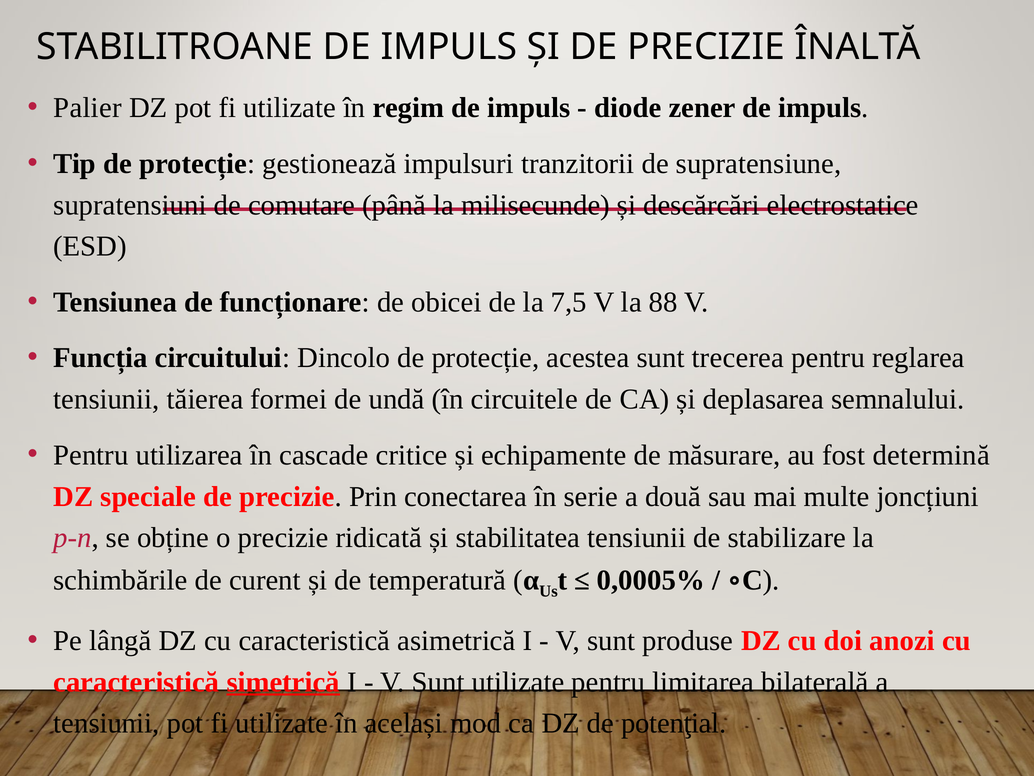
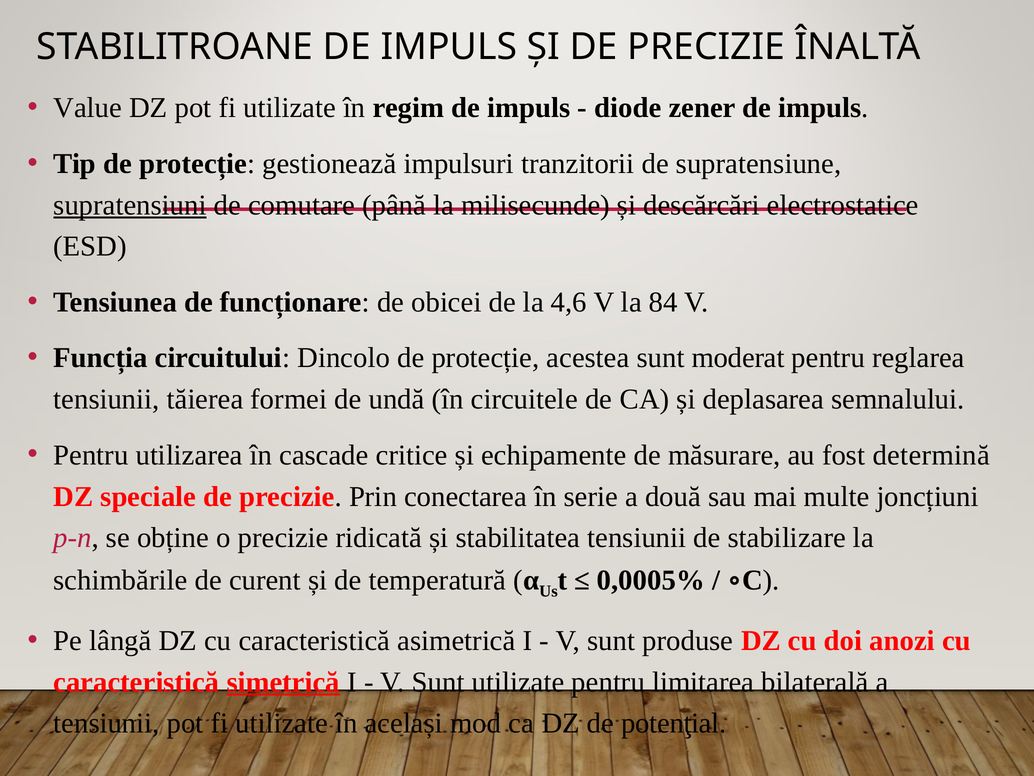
Palier: Palier -> Value
supratensiuni underline: none -> present
7,5: 7,5 -> 4,6
88: 88 -> 84
trecerea: trecerea -> moderat
